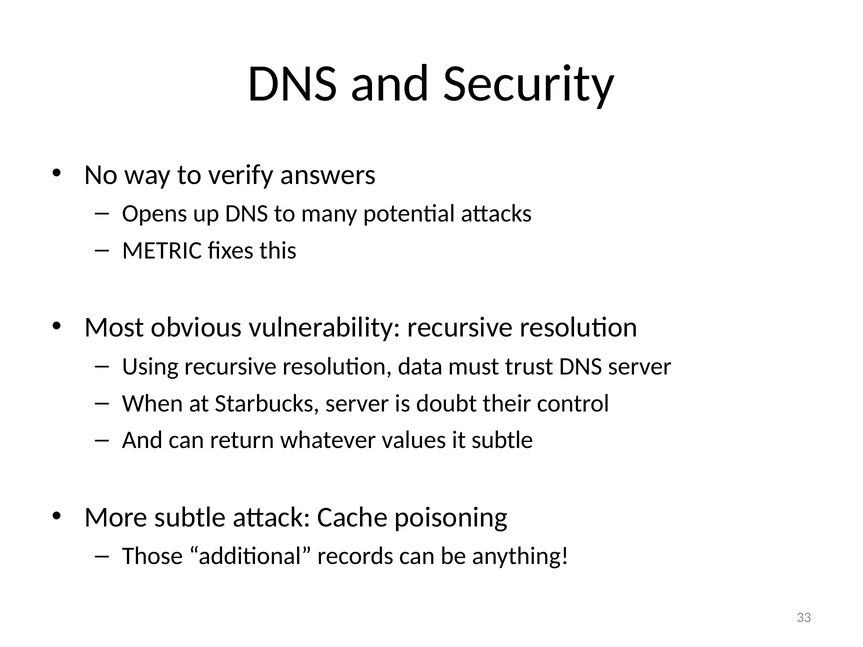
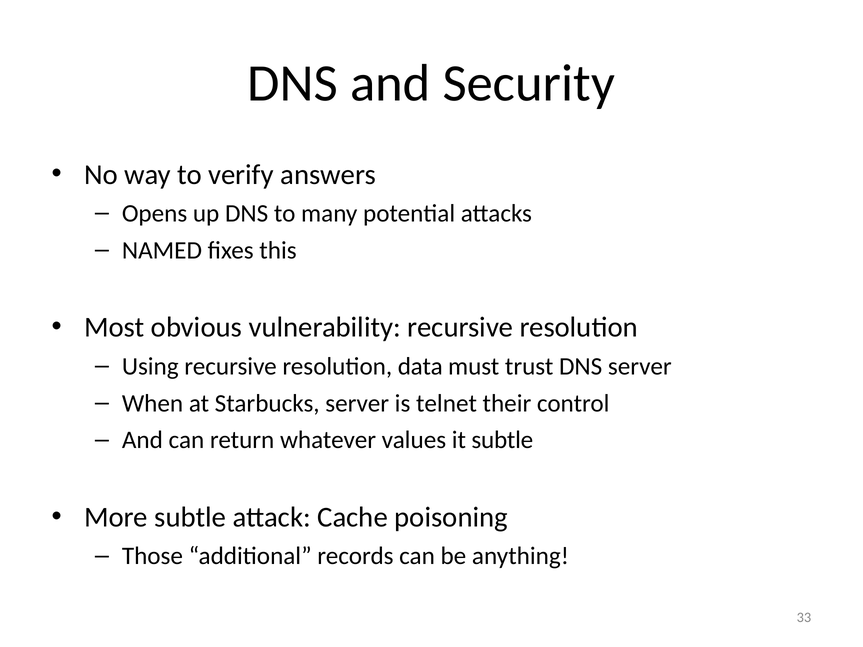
METRIC: METRIC -> NAMED
doubt: doubt -> telnet
